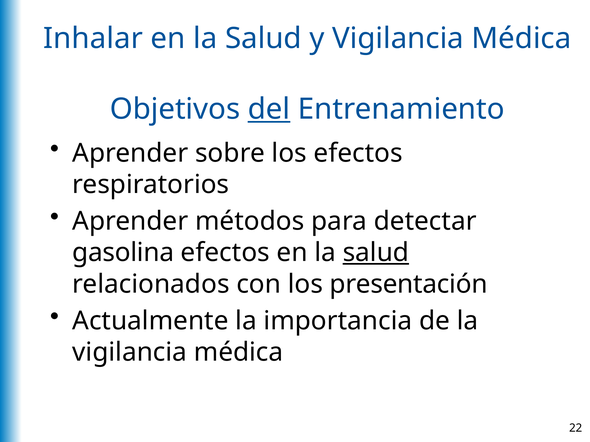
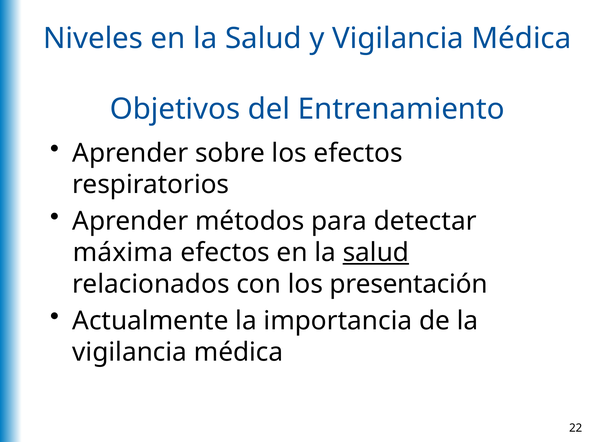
Inhalar: Inhalar -> Niveles
del underline: present -> none
gasolina: gasolina -> máxima
